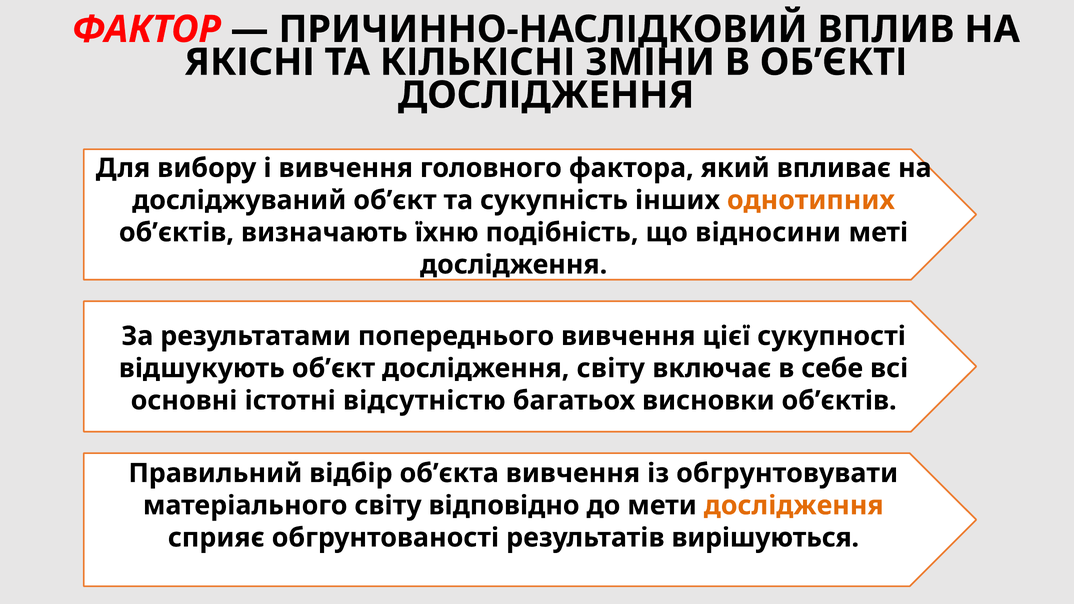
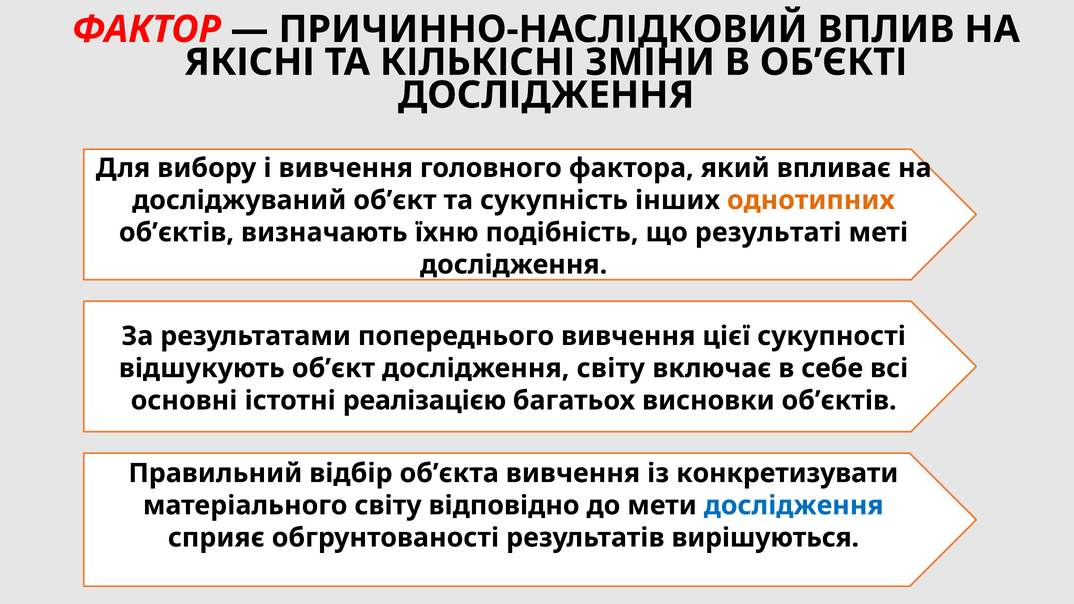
відносини: відносини -> результаті
відсутністю: відсутністю -> реалізацією
обгрунтовувати: обгрунтовувати -> конкретизувати
дослідження at (794, 506) colour: orange -> blue
